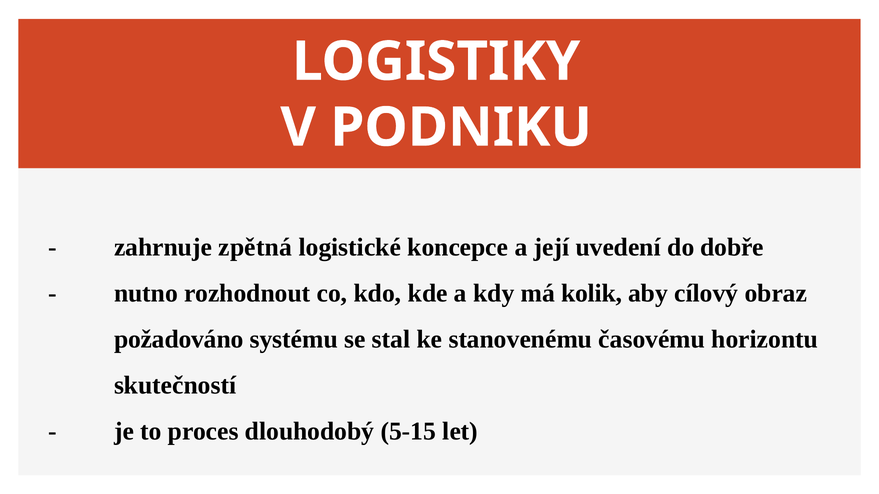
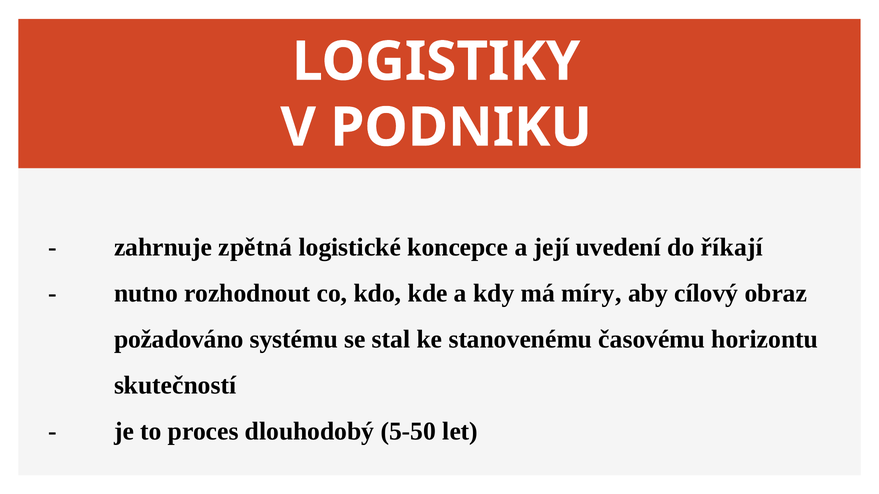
dobře: dobře -> říkají
kolik: kolik -> míry
5-15: 5-15 -> 5-50
